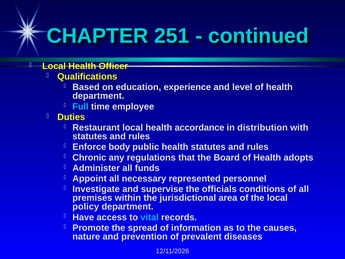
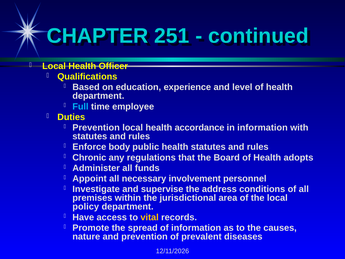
Restaurant at (96, 128): Restaurant -> Prevention
in distribution: distribution -> information
represented: represented -> involvement
officials: officials -> address
vital colour: light blue -> yellow
